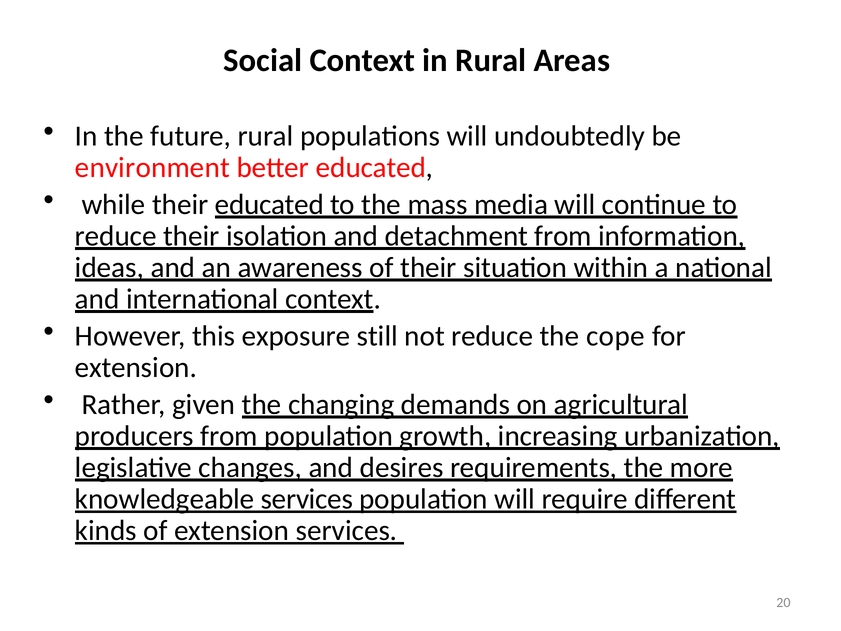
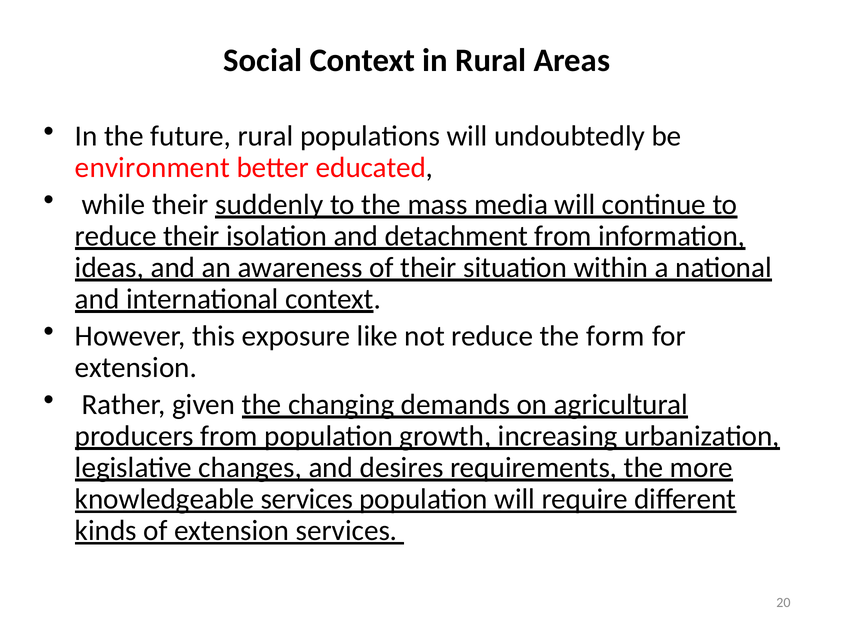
their educated: educated -> suddenly
still: still -> like
cope: cope -> form
